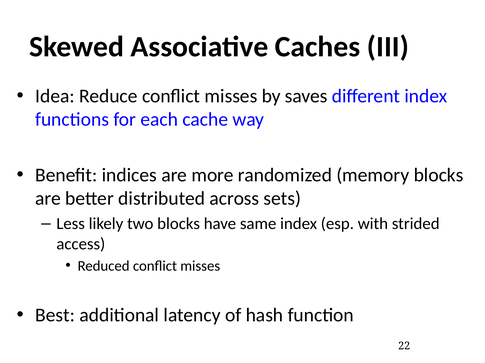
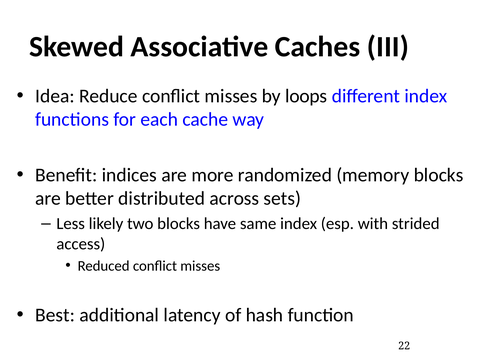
saves: saves -> loops
